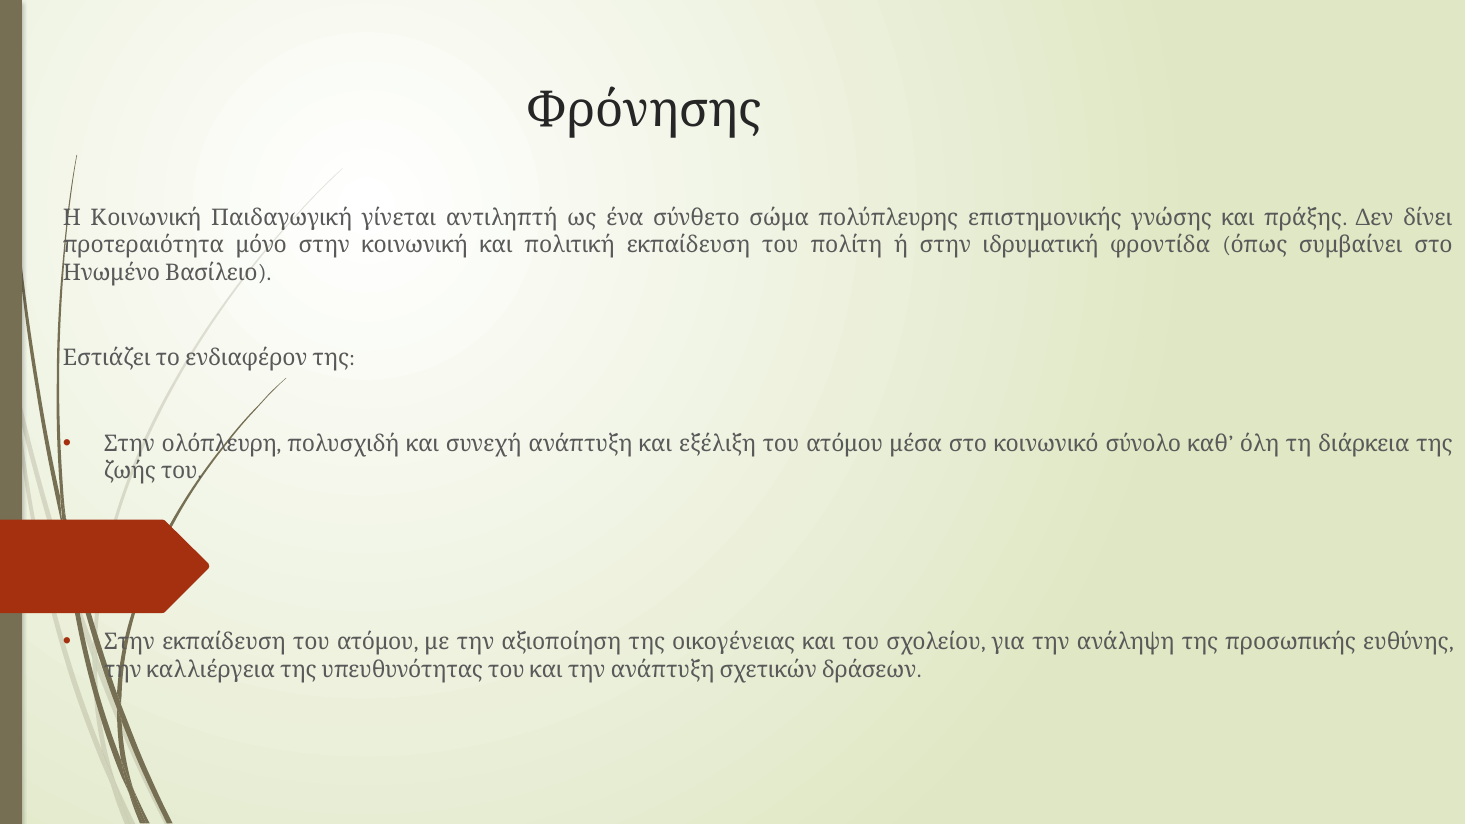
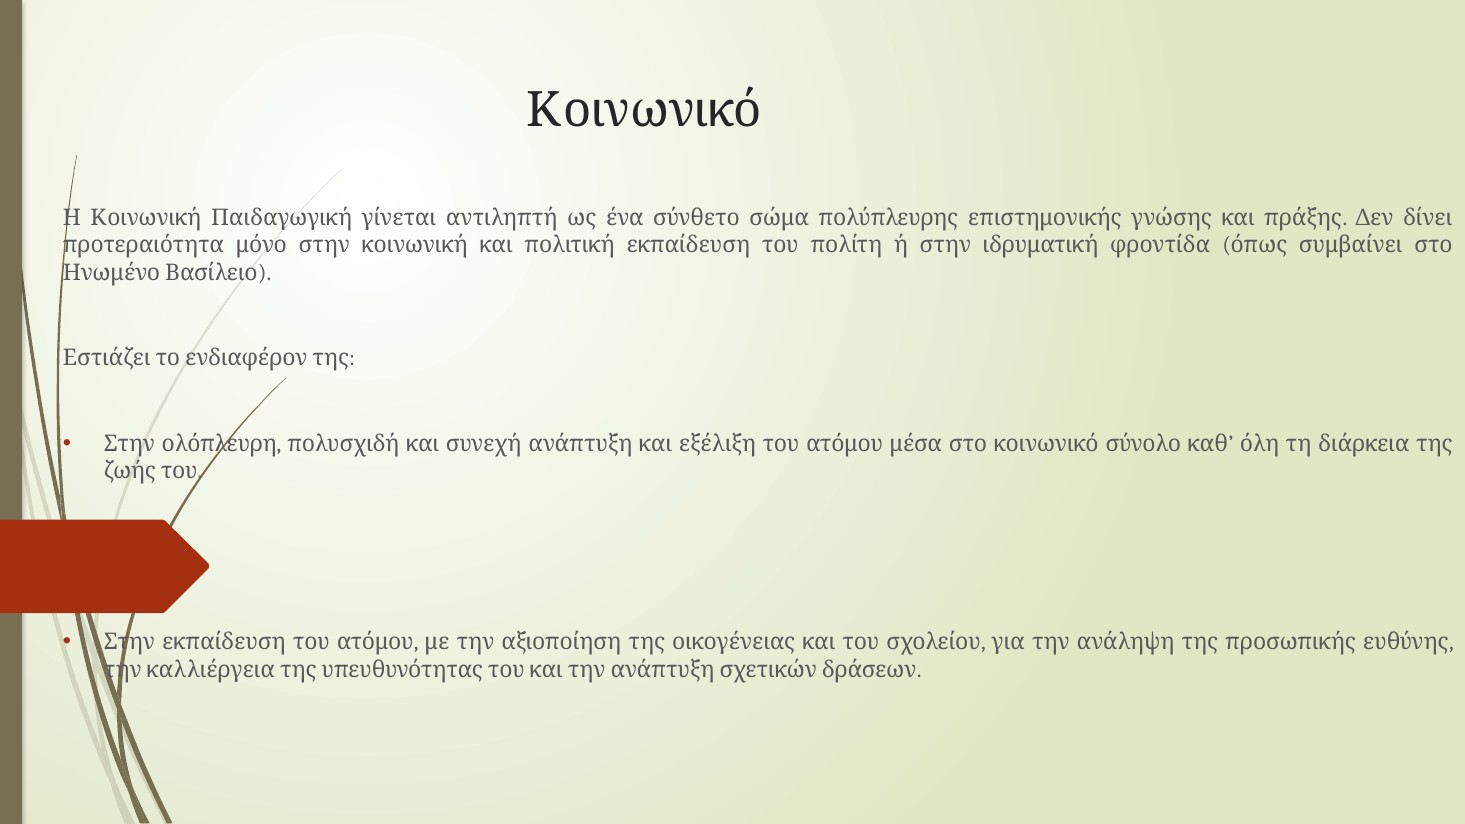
Φρόνησης at (644, 110): Φρόνησης -> Κοινωνικό
